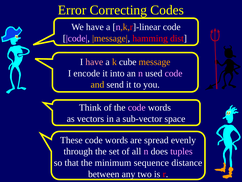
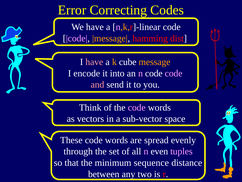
n used: used -> code
and colour: yellow -> pink
does: does -> even
